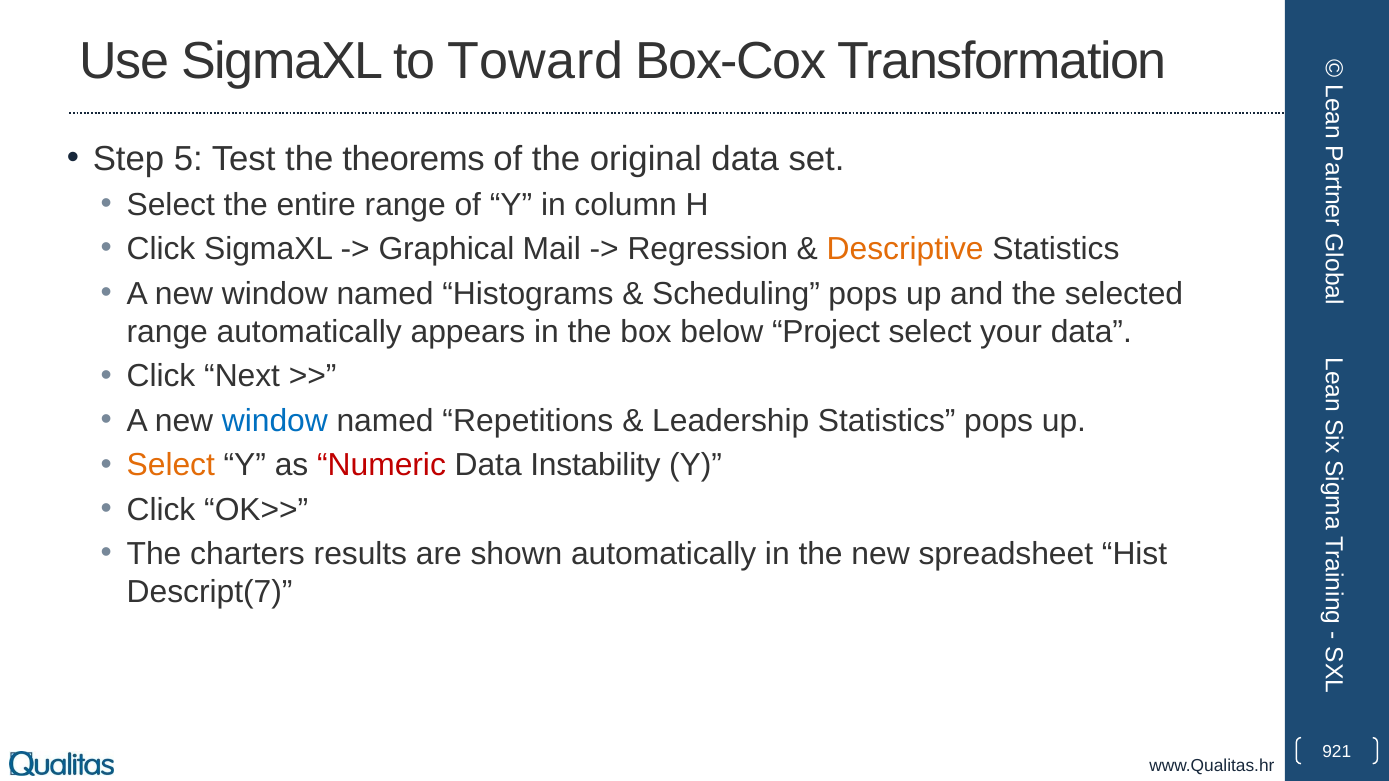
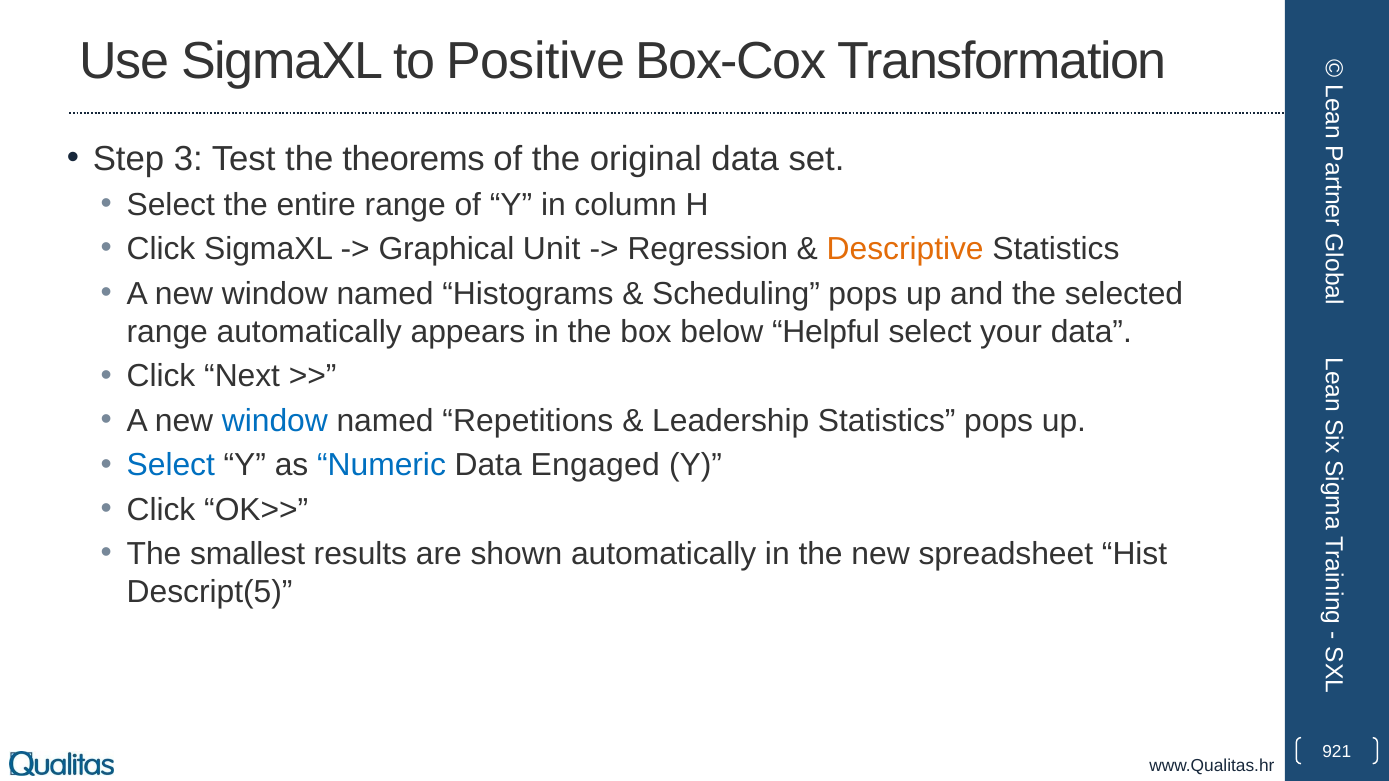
Toward: Toward -> Positive
5: 5 -> 3
Mail: Mail -> Unit
Project: Project -> Helpful
Select at (171, 465) colour: orange -> blue
Numeric colour: red -> blue
Instability: Instability -> Engaged
charters: charters -> smallest
Descript(7: Descript(7 -> Descript(5
